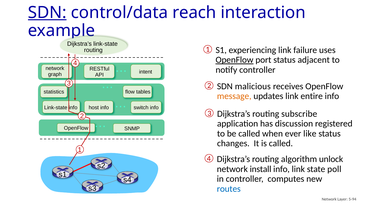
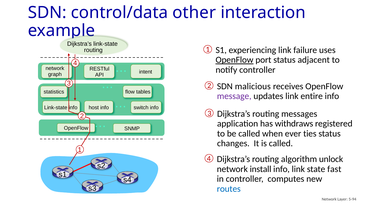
SDN at (47, 13) underline: present -> none
reach: reach -> other
message colour: orange -> purple
subscribe: subscribe -> messages
discussion: discussion -> withdraws
like: like -> ties
poll: poll -> fast
